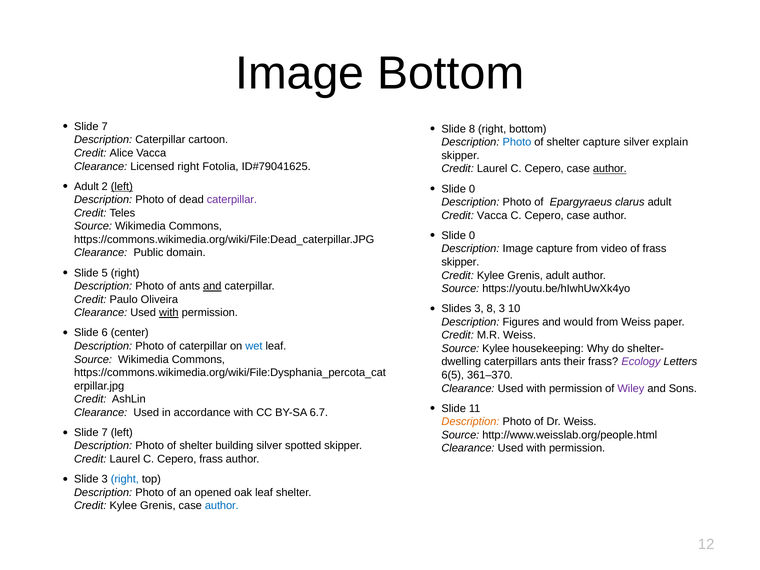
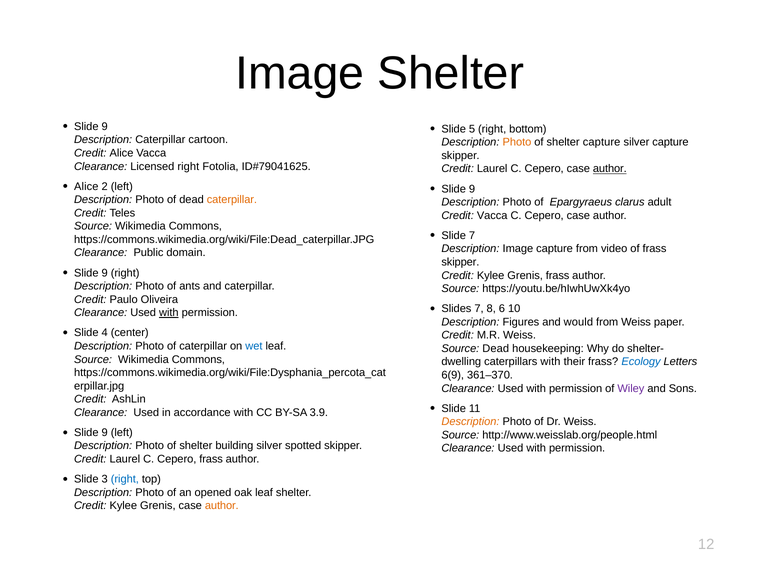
Image Bottom: Bottom -> Shelter
7 at (105, 127): 7 -> 9
Slide 8: 8 -> 5
Photo at (517, 142) colour: blue -> orange
silver explain: explain -> capture
Adult at (86, 186): Adult -> Alice
left at (122, 186) underline: present -> none
0 at (472, 189): 0 -> 9
caterpillar at (232, 200) colour: purple -> orange
0 at (472, 236): 0 -> 7
5 at (105, 273): 5 -> 9
Grenis adult: adult -> frass
and at (212, 286) underline: present -> none
Slides 3: 3 -> 7
8 3: 3 -> 6
6: 6 -> 4
Source Kylee: Kylee -> Dead
caterpillars ants: ants -> with
Ecology colour: purple -> blue
6(5: 6(5 -> 6(9
6.7: 6.7 -> 3.9
7 at (105, 433): 7 -> 9
author at (222, 506) colour: blue -> orange
